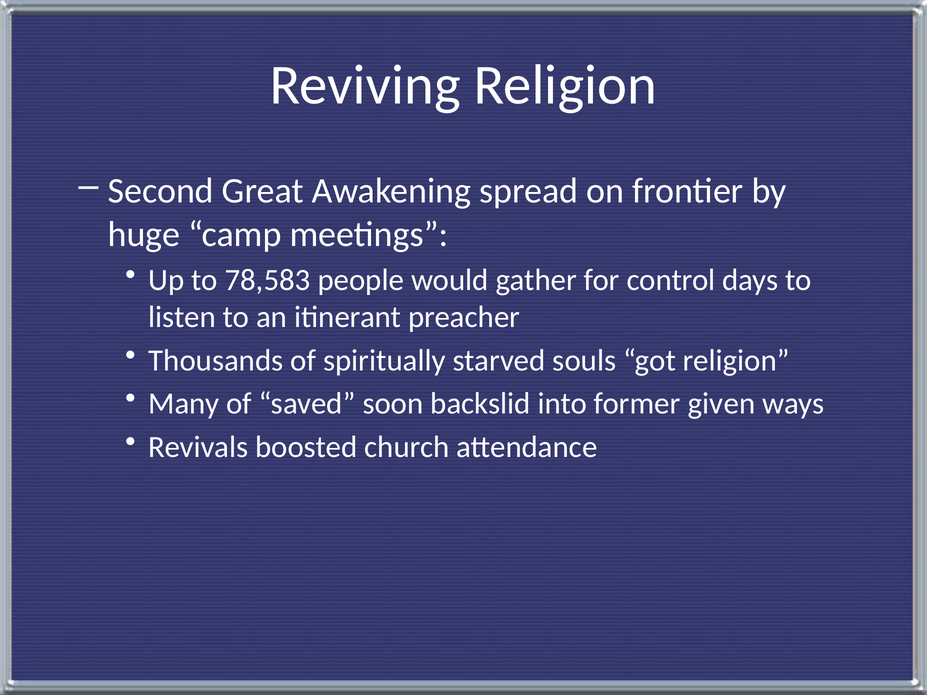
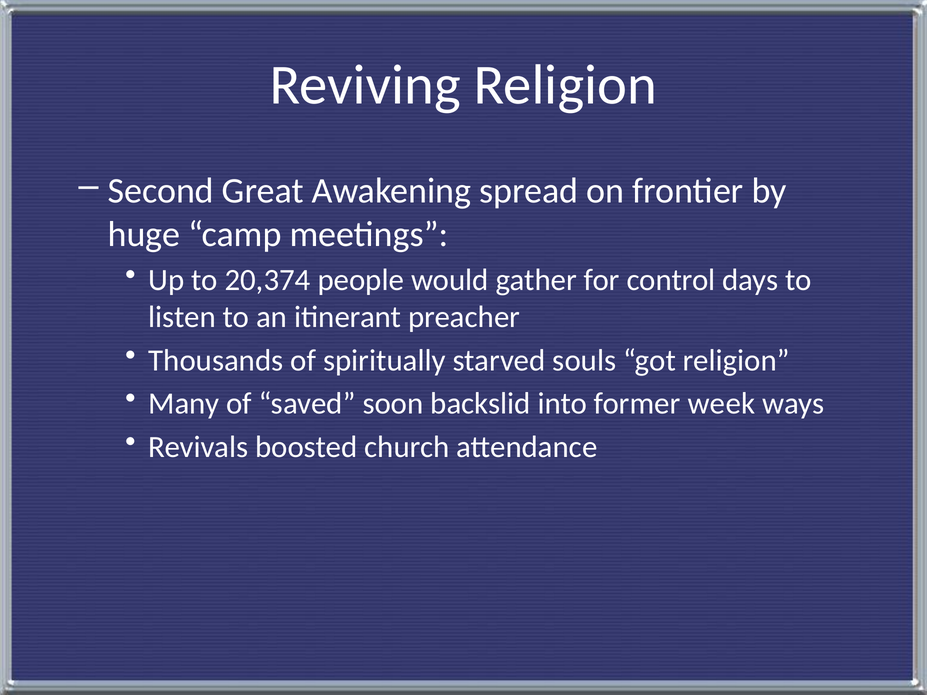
78,583: 78,583 -> 20,374
given: given -> week
